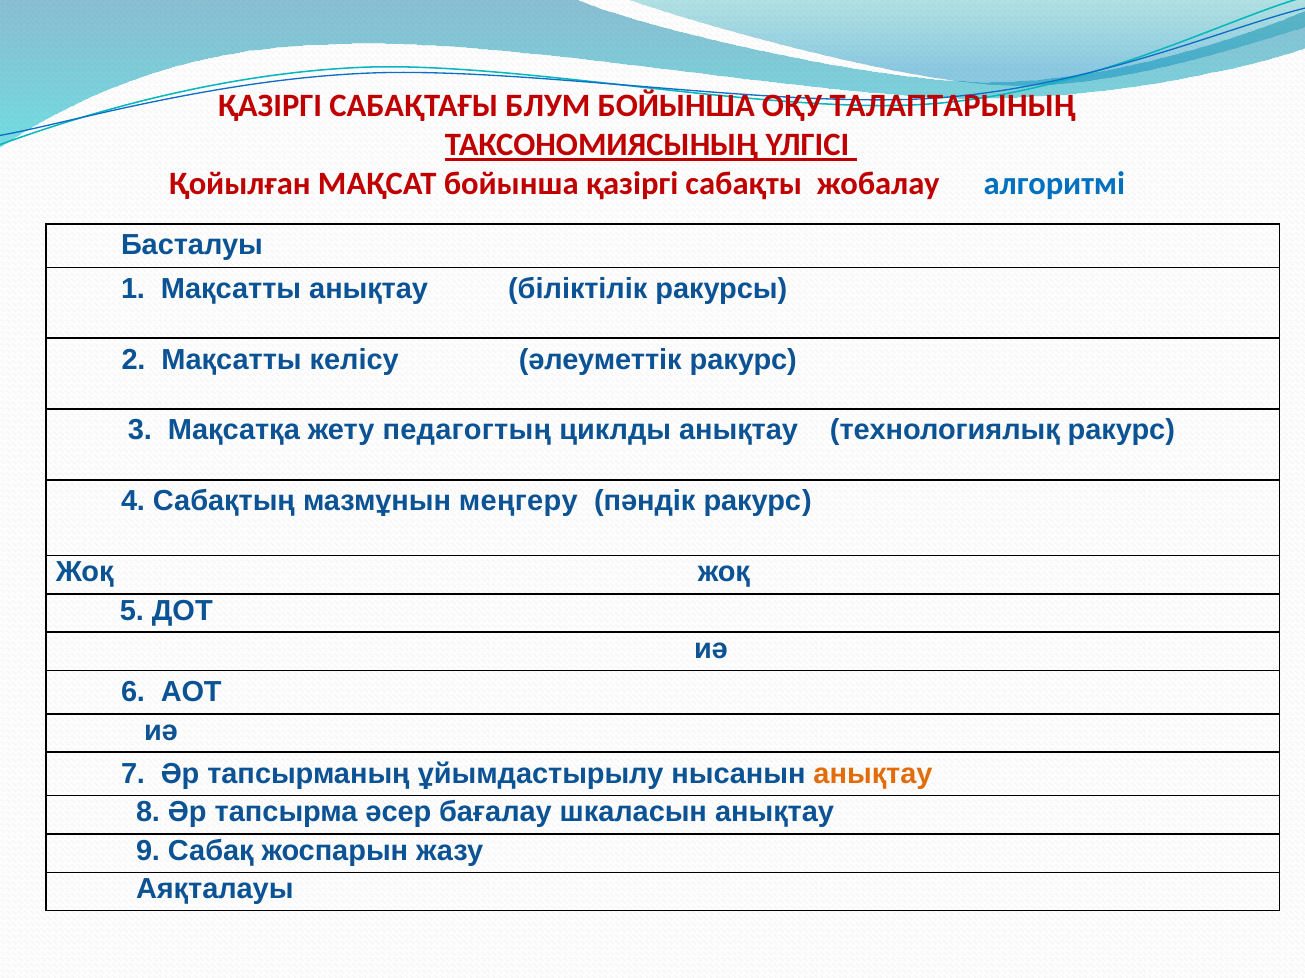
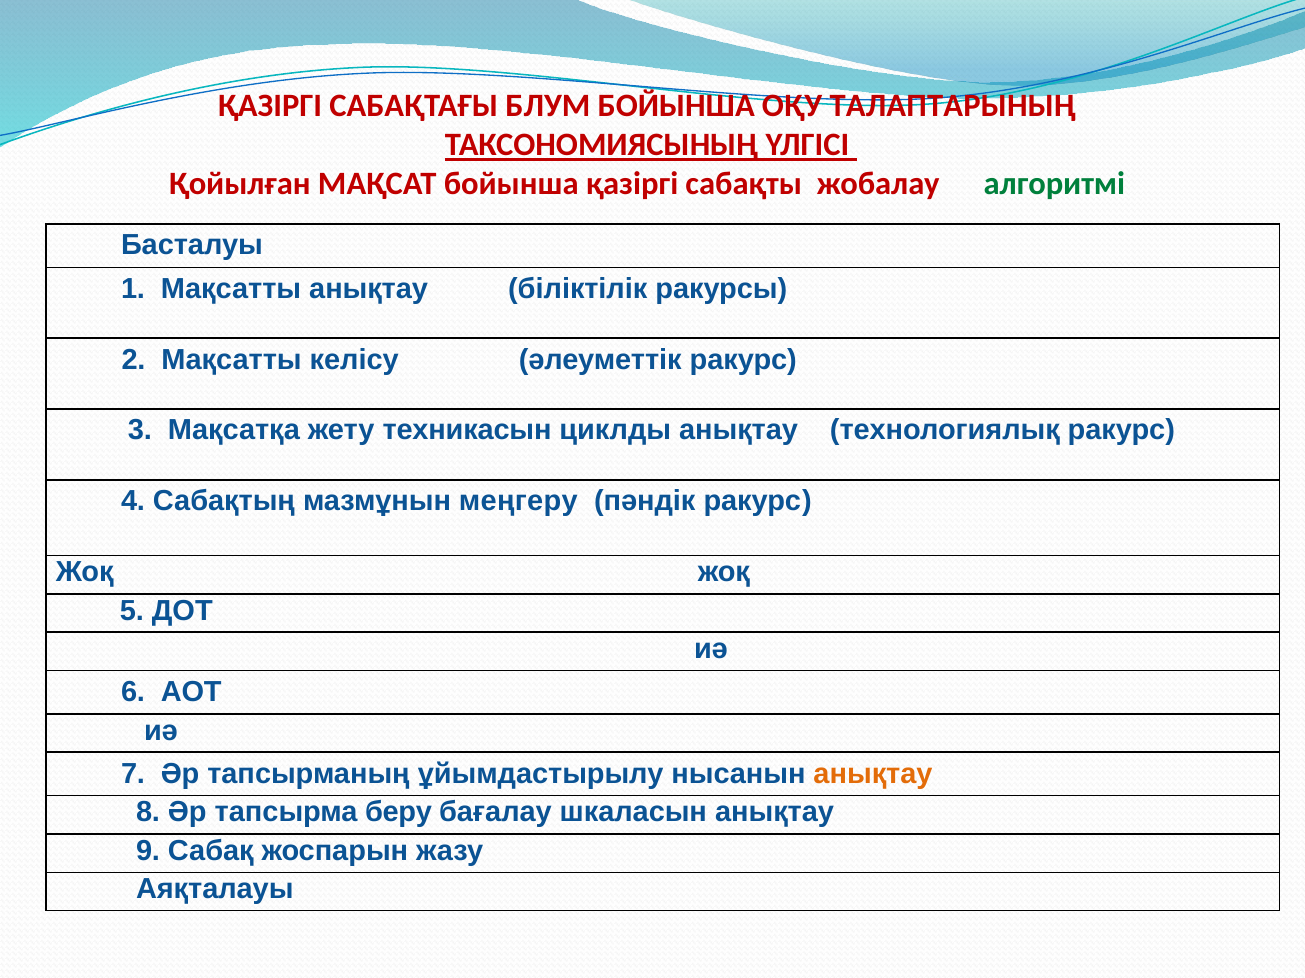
алгоритмі colour: blue -> green
педагогтың: педагогтың -> техникасын
әсер: әсер -> беру
